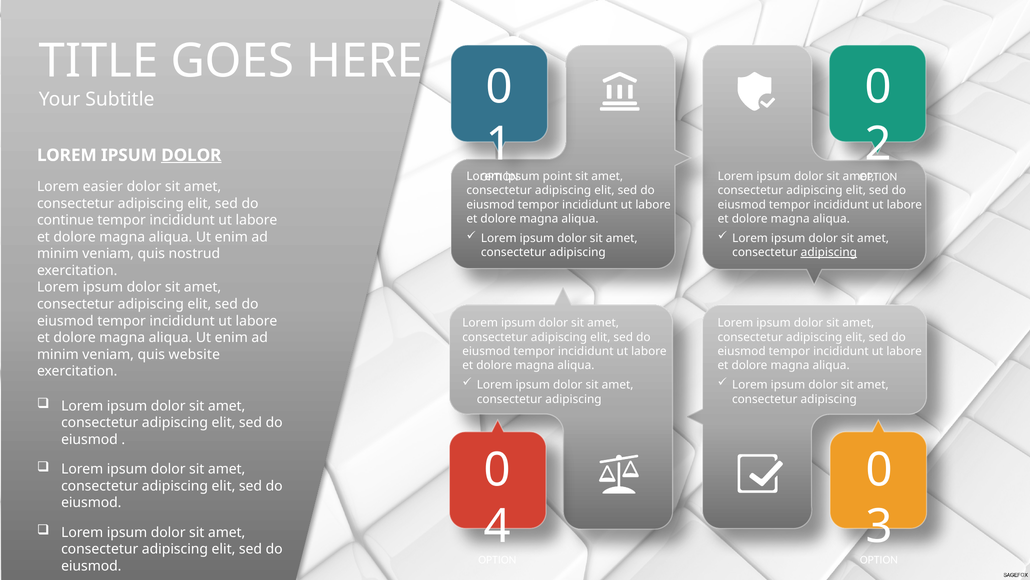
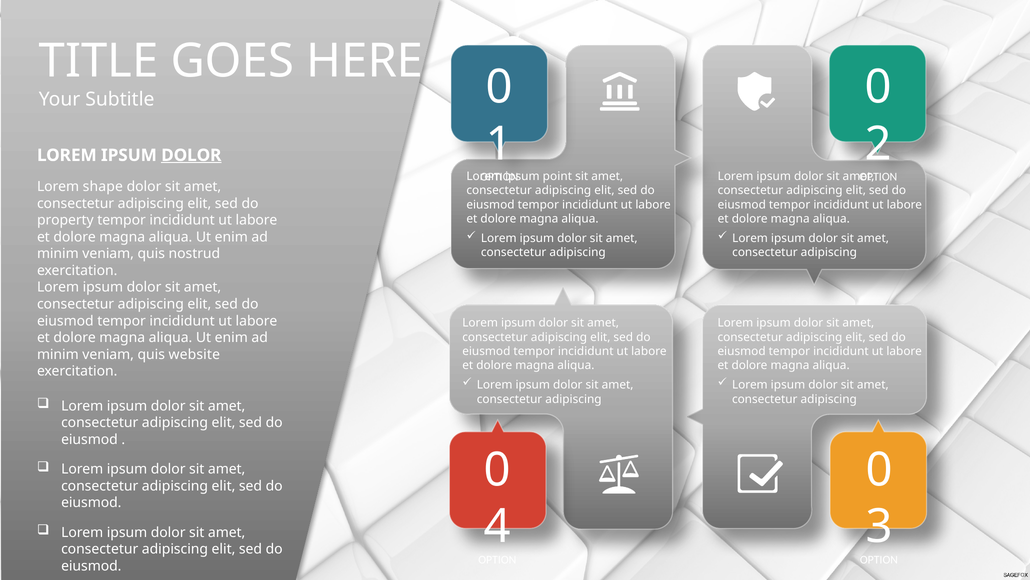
easier: easier -> shape
continue: continue -> property
adipiscing at (829, 252) underline: present -> none
